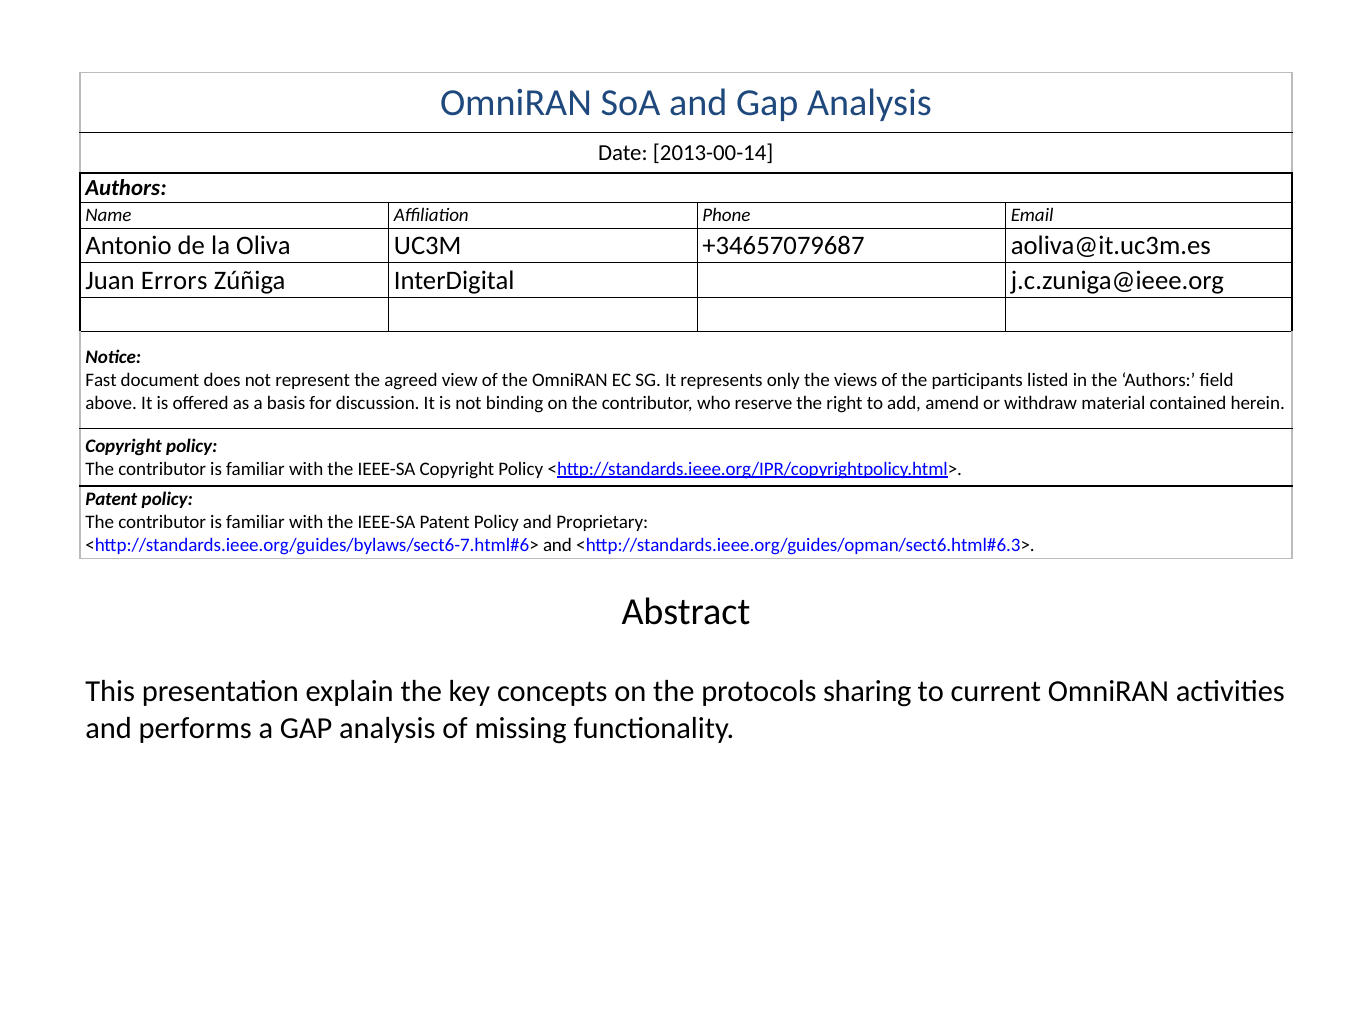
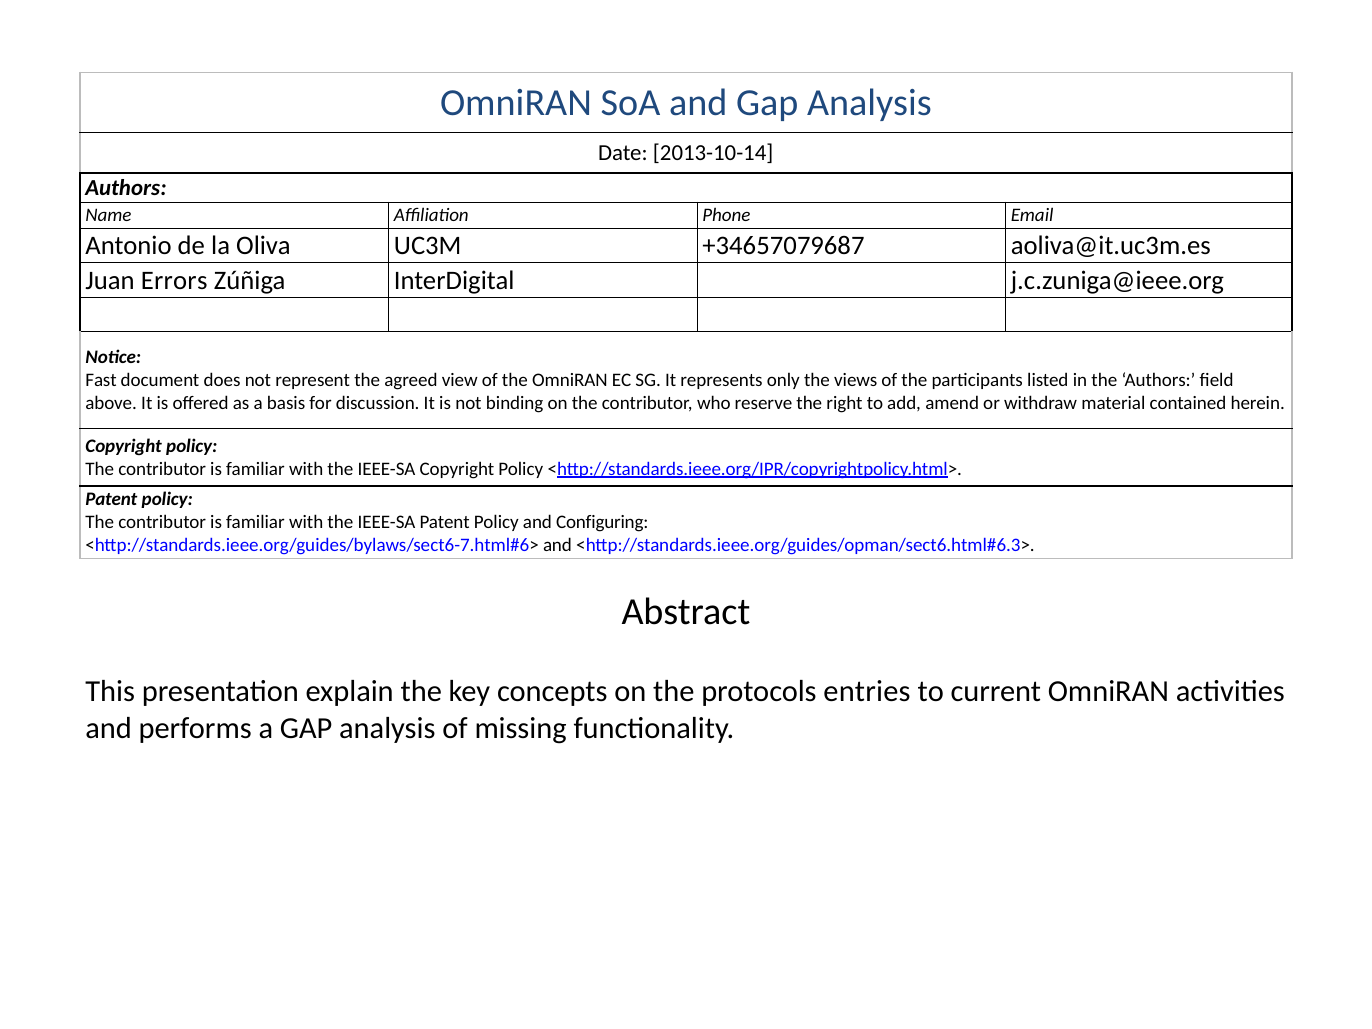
2013-00-14: 2013-00-14 -> 2013-10-14
Proprietary: Proprietary -> Configuring
sharing: sharing -> entries
